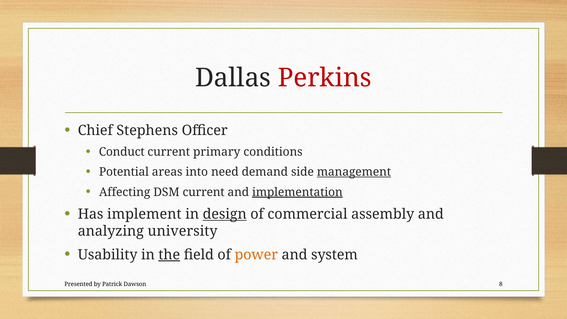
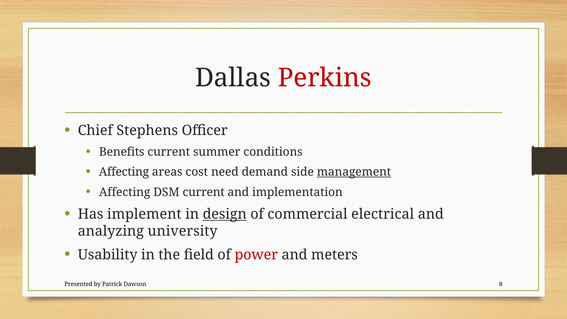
Conduct: Conduct -> Benefits
primary: primary -> summer
Potential at (124, 172): Potential -> Affecting
into: into -> cost
implementation underline: present -> none
assembly: assembly -> electrical
the underline: present -> none
power colour: orange -> red
system: system -> meters
